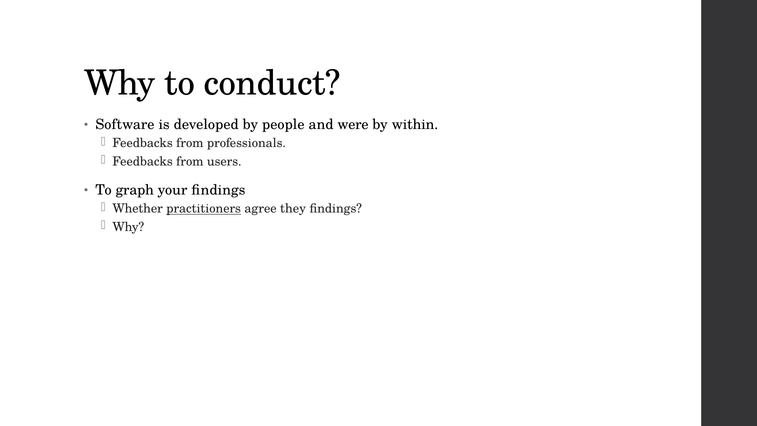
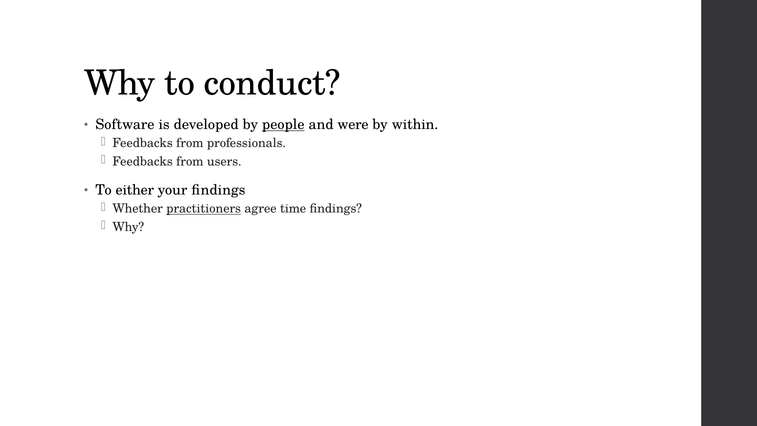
people underline: none -> present
graph: graph -> either
they: they -> time
